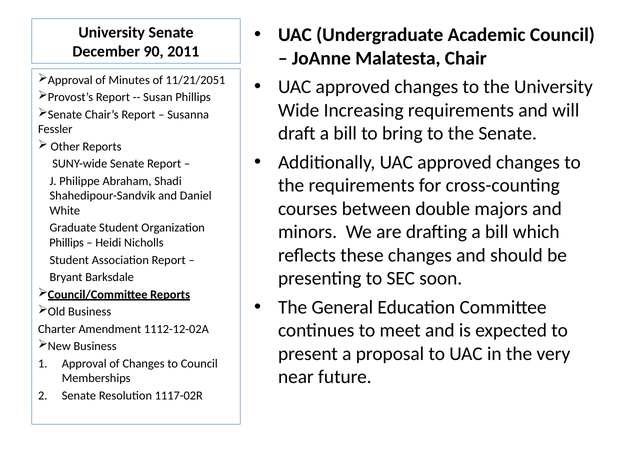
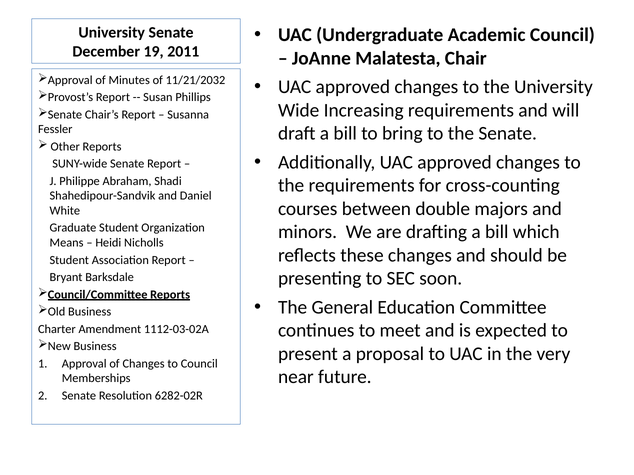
90: 90 -> 19
11/21/2051: 11/21/2051 -> 11/21/2032
Phillips at (67, 243): Phillips -> Means
1112-12-02A: 1112-12-02A -> 1112-03-02A
1117-02R: 1117-02R -> 6282-02R
